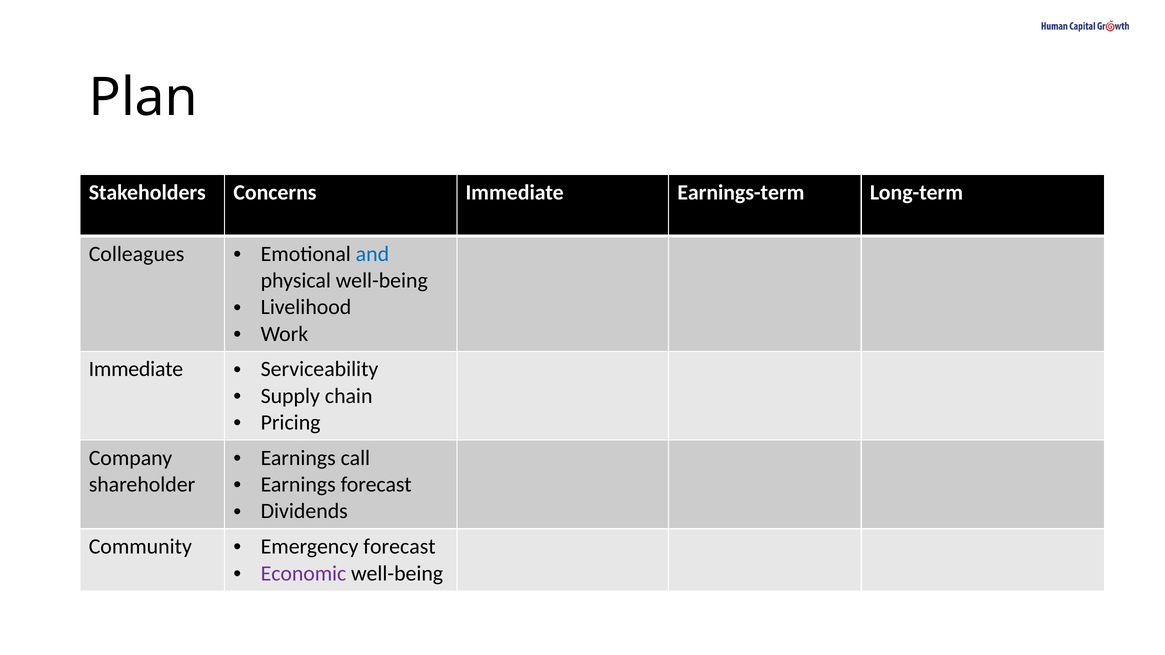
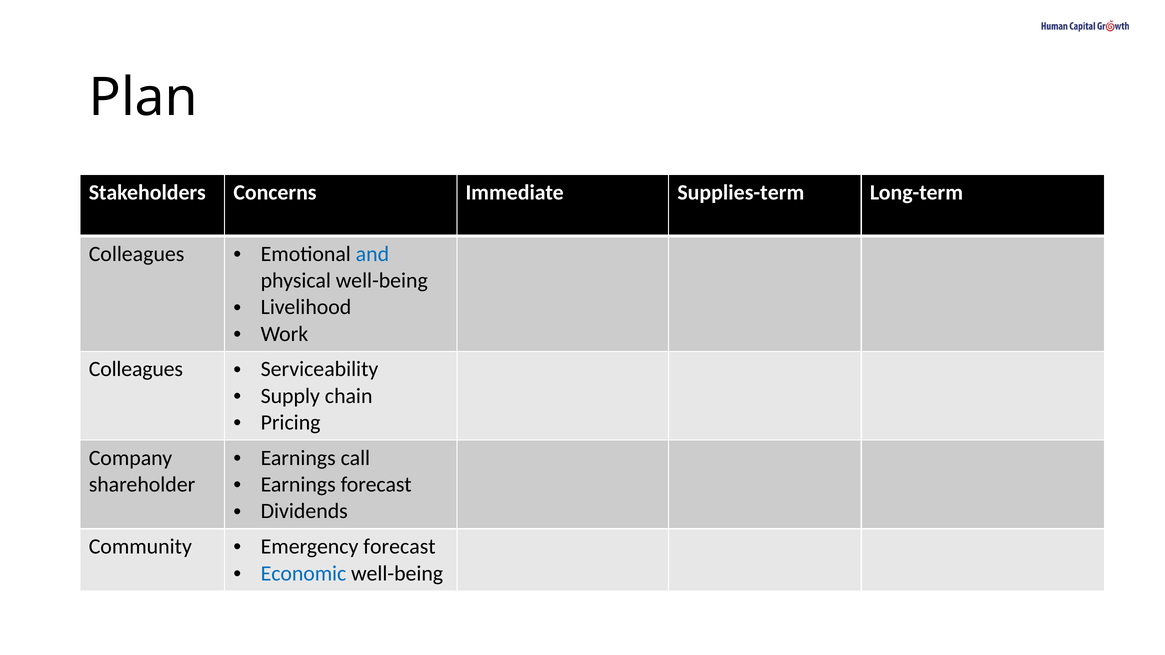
Earnings-term: Earnings-term -> Supplies-term
Immediate at (136, 369): Immediate -> Colleagues
Economic colour: purple -> blue
